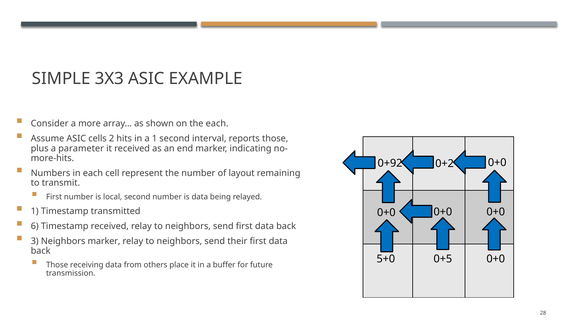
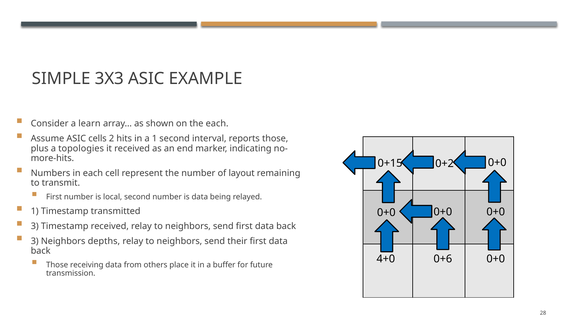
more: more -> learn
parameter: parameter -> topologies
0+92: 0+92 -> 0+15
6 at (35, 226): 6 -> 3
Neighbors marker: marker -> depths
5+0: 5+0 -> 4+0
0+5: 0+5 -> 0+6
